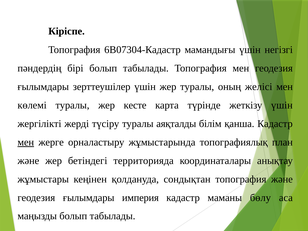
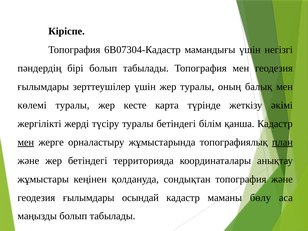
желісі: желісі -> балық
жеткізу үшін: үшін -> әкімі
туралы аяқталды: аяқталды -> бетіндегі
план underline: none -> present
империя: империя -> осындай
